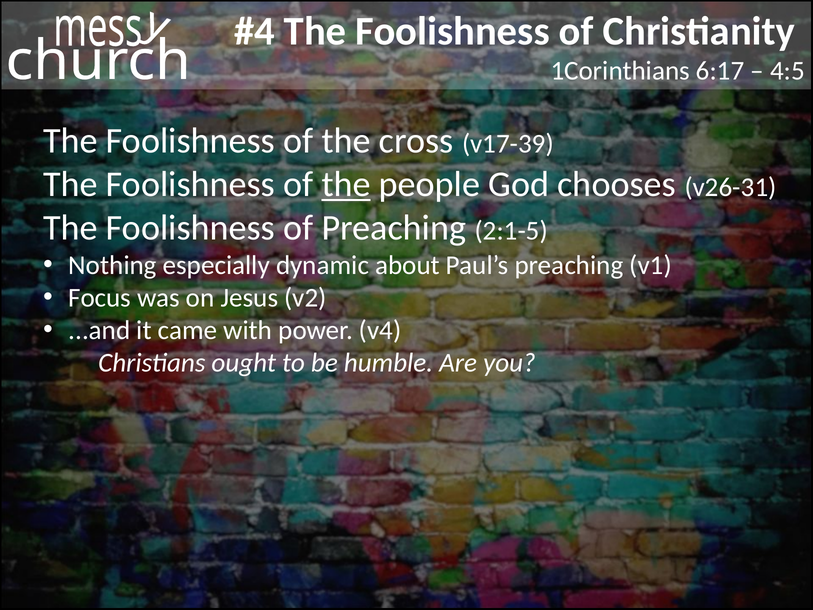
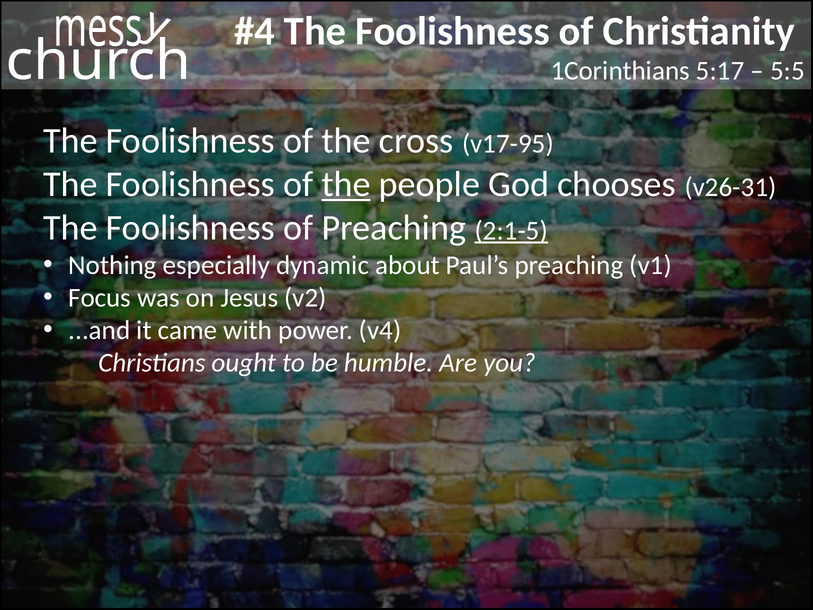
6:17: 6:17 -> 5:17
4:5: 4:5 -> 5:5
v17-39: v17-39 -> v17-95
2:1-5 underline: none -> present
